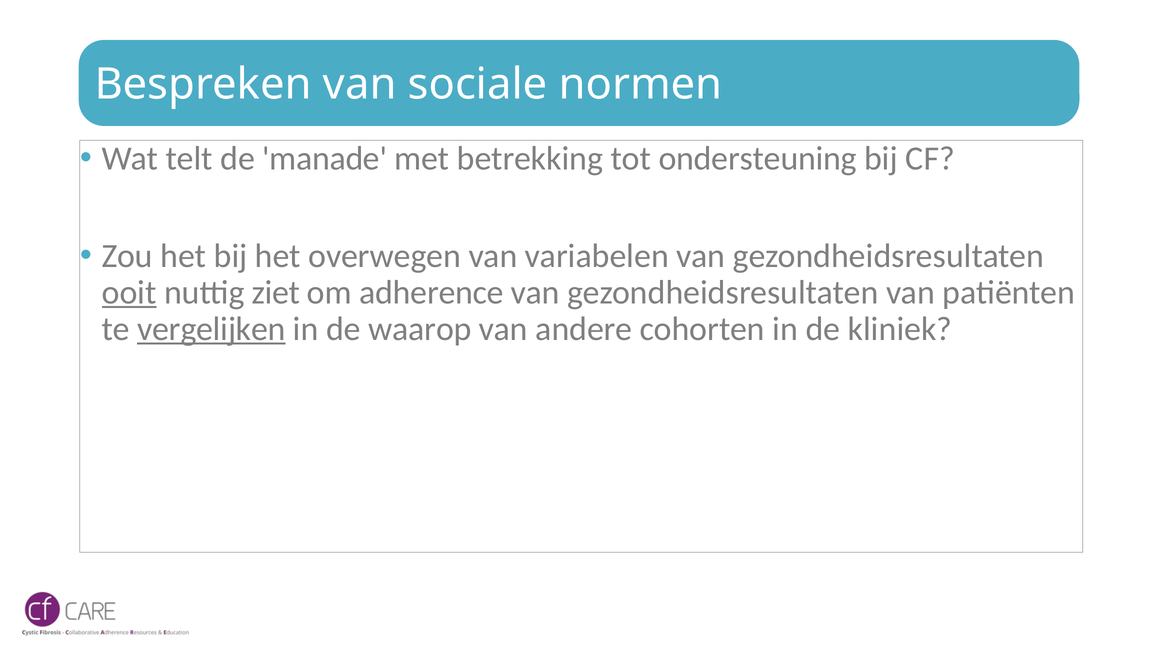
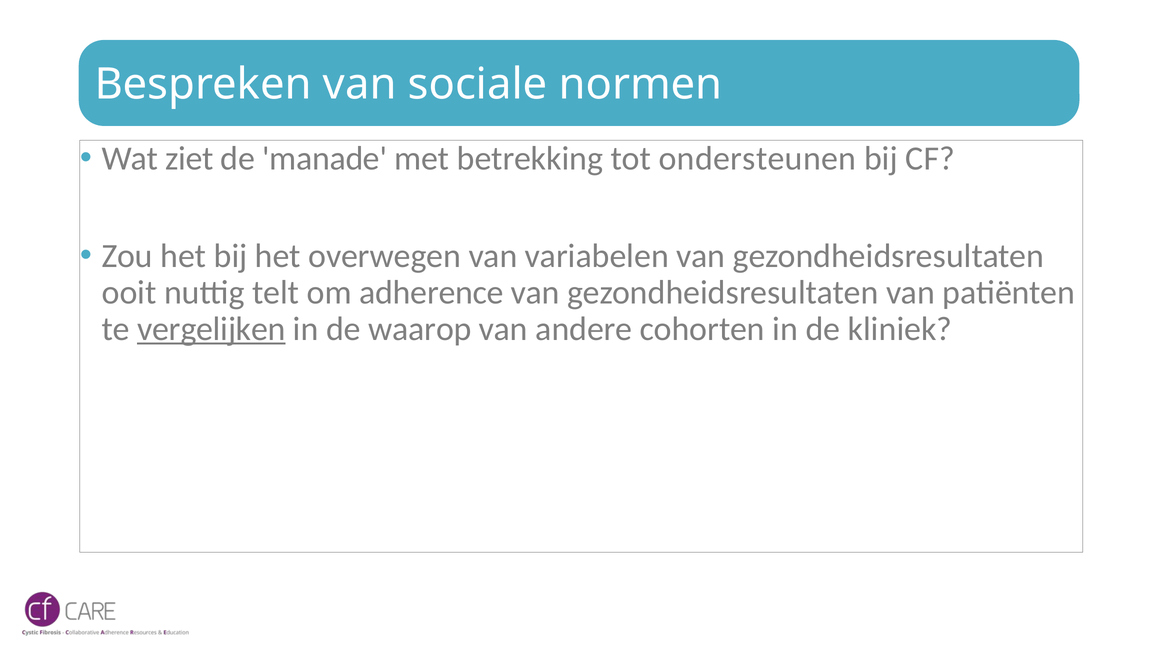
telt: telt -> ziet
ondersteuning: ondersteuning -> ondersteunen
ooit underline: present -> none
ziet: ziet -> telt
